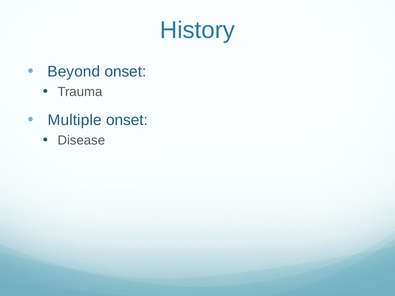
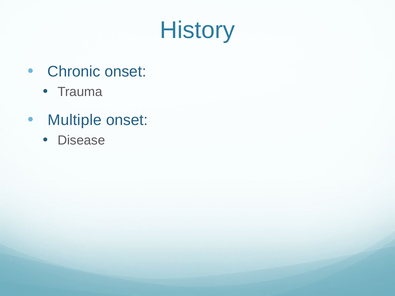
Beyond: Beyond -> Chronic
